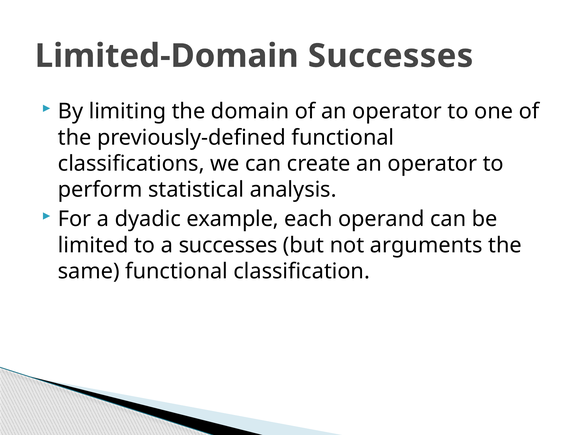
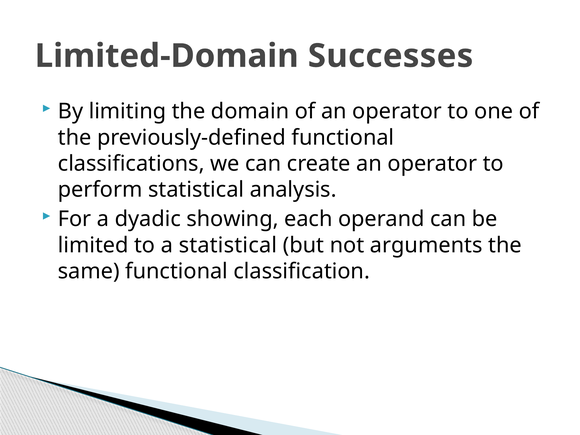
example: example -> showing
a successes: successes -> statistical
